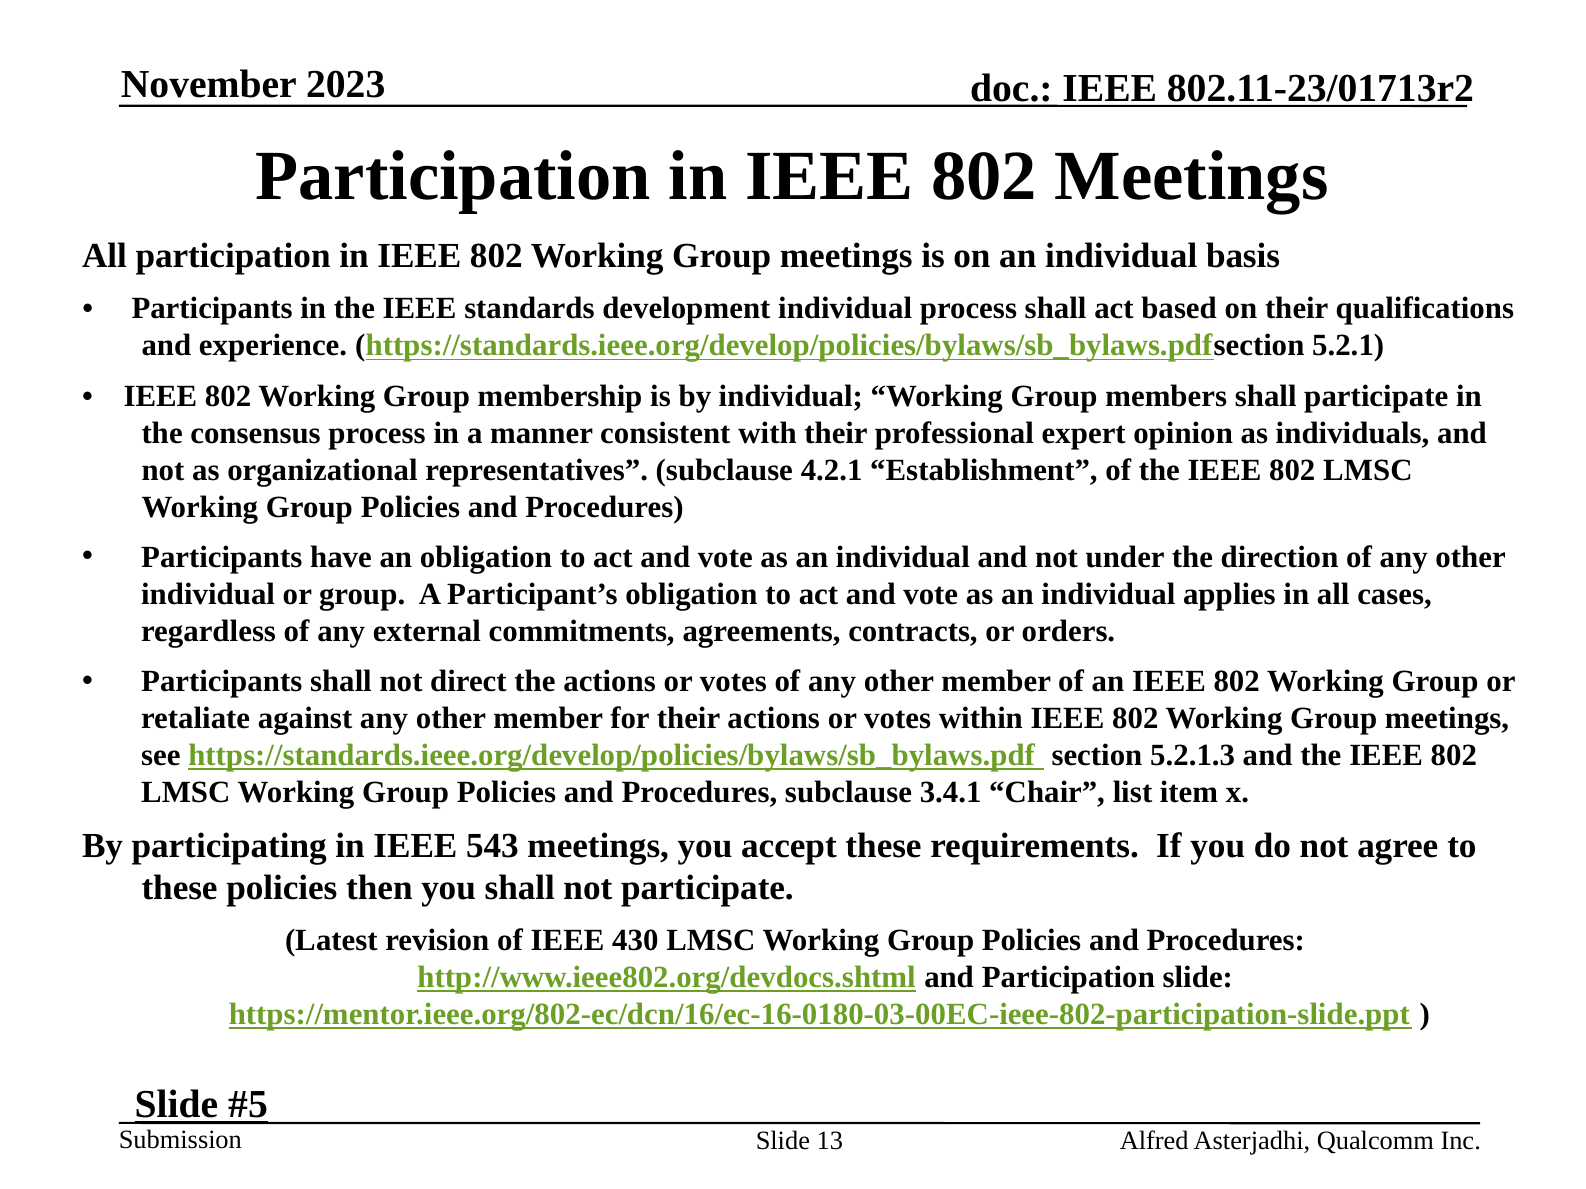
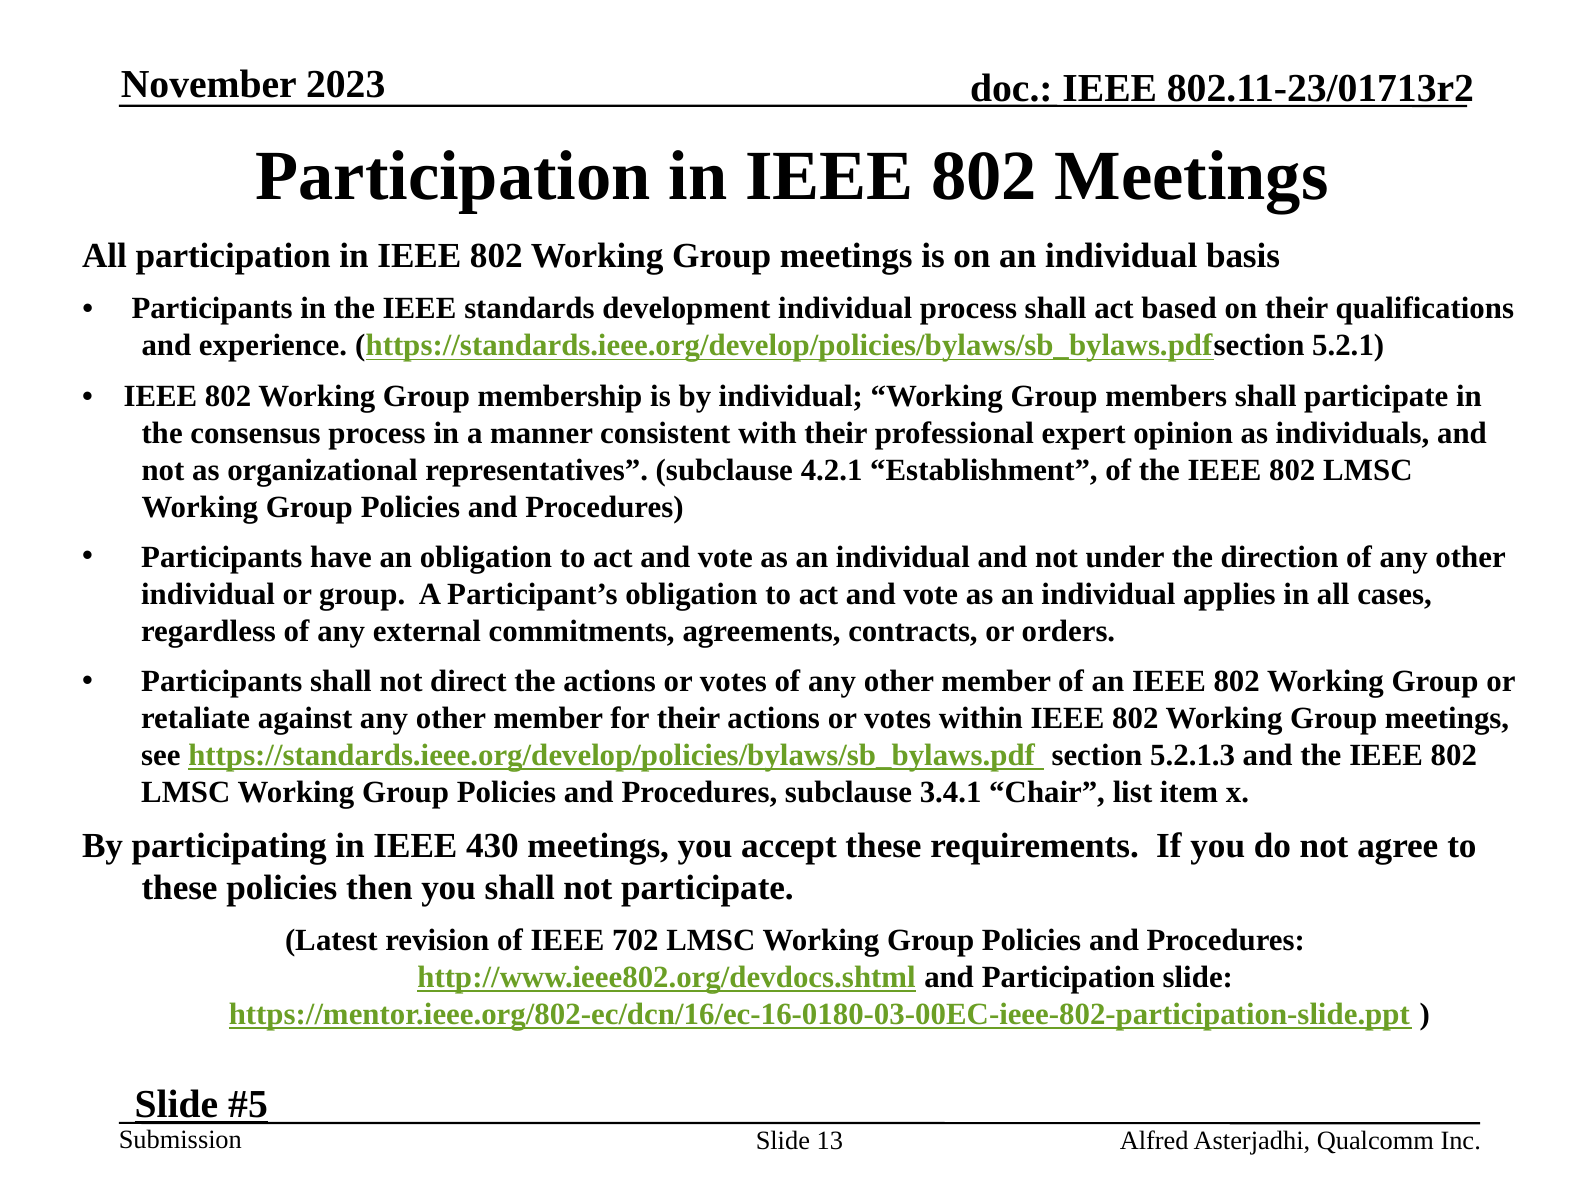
543: 543 -> 430
430: 430 -> 702
